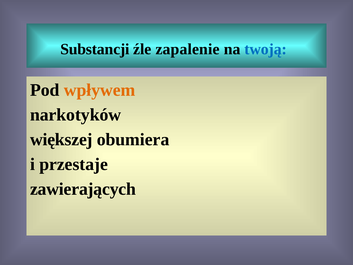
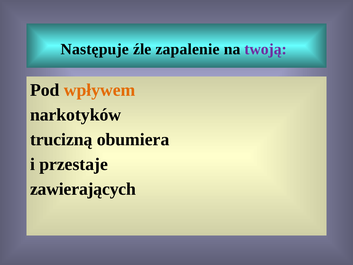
Substancji: Substancji -> Następuje
twoją colour: blue -> purple
większej: większej -> trucizną
